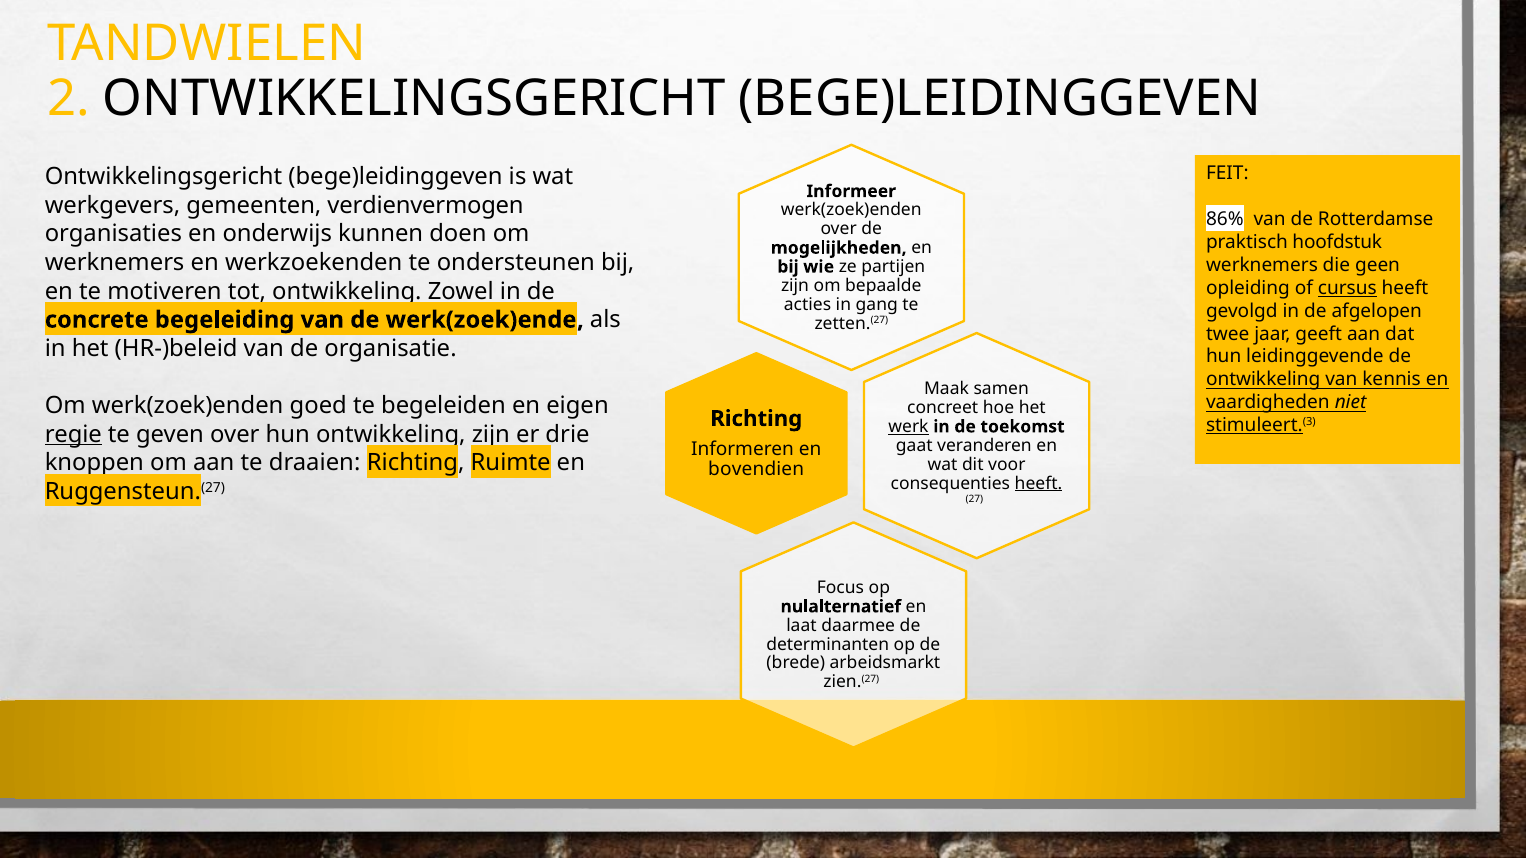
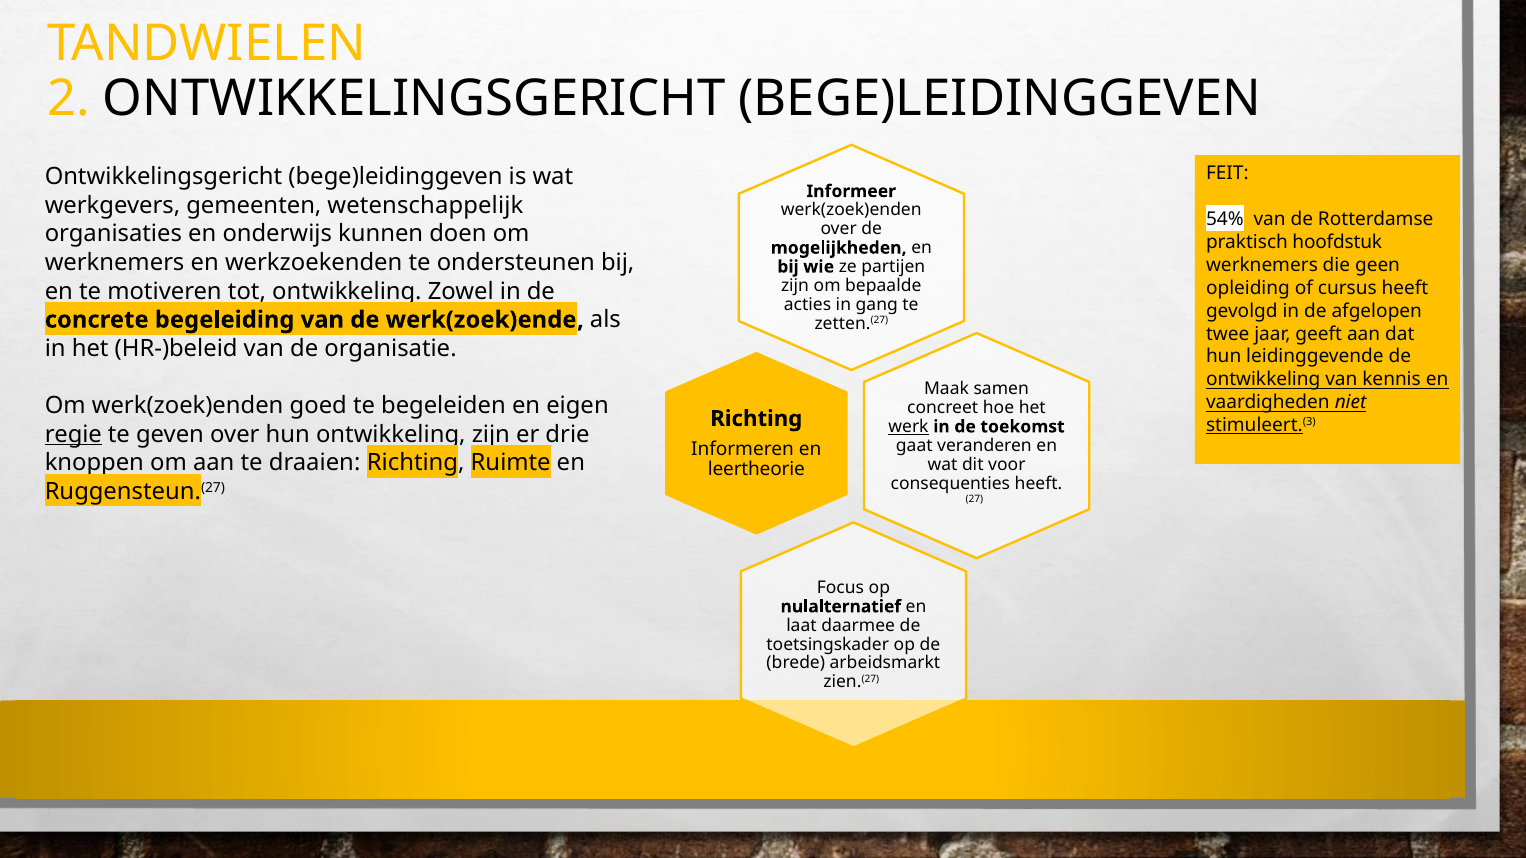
verdienvermogen: verdienvermogen -> wetenschappelijk
86%: 86% -> 54%
cursus underline: present -> none
bovendien: bovendien -> leertheorie
heeft at (1039, 483) underline: present -> none
determinanten: determinanten -> toetsingskader
